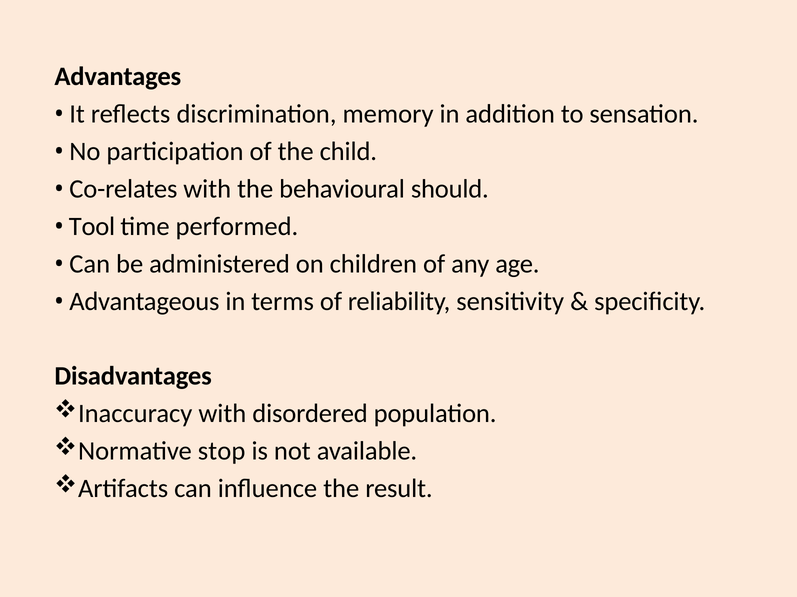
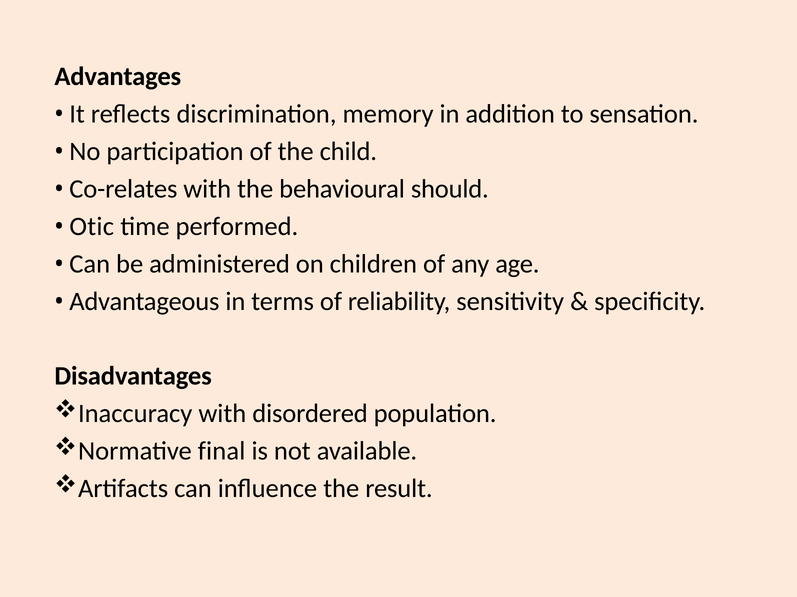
Tool: Tool -> Otic
stop: stop -> final
